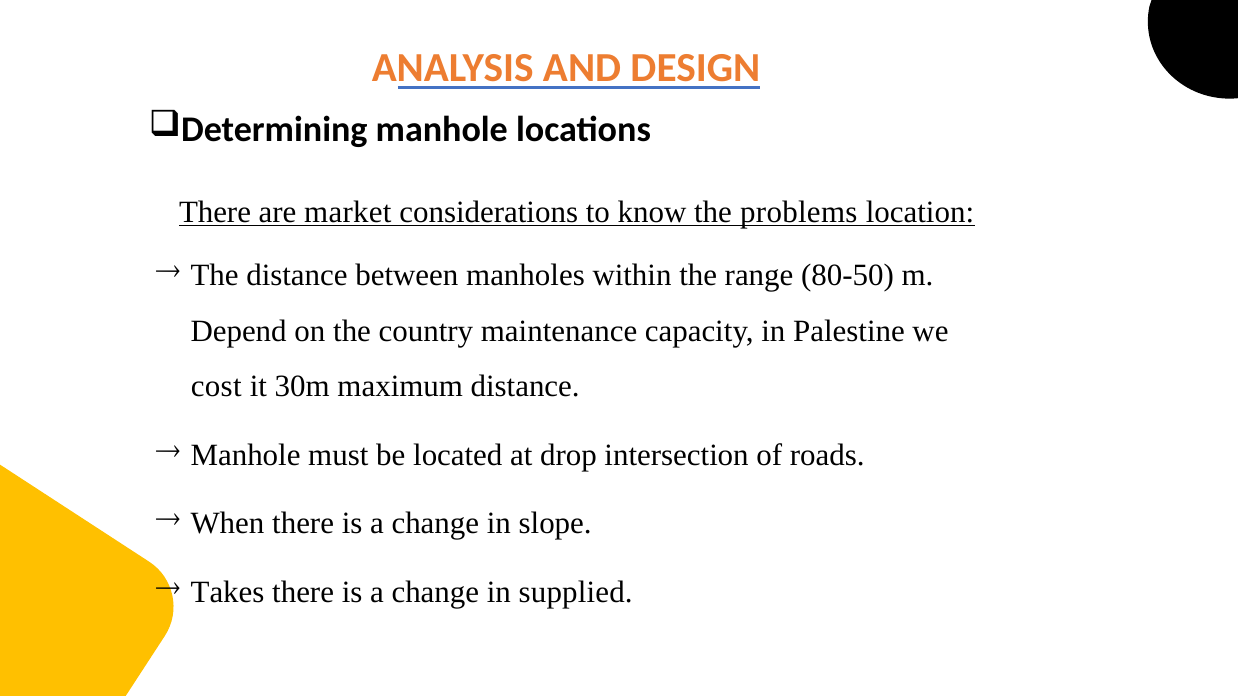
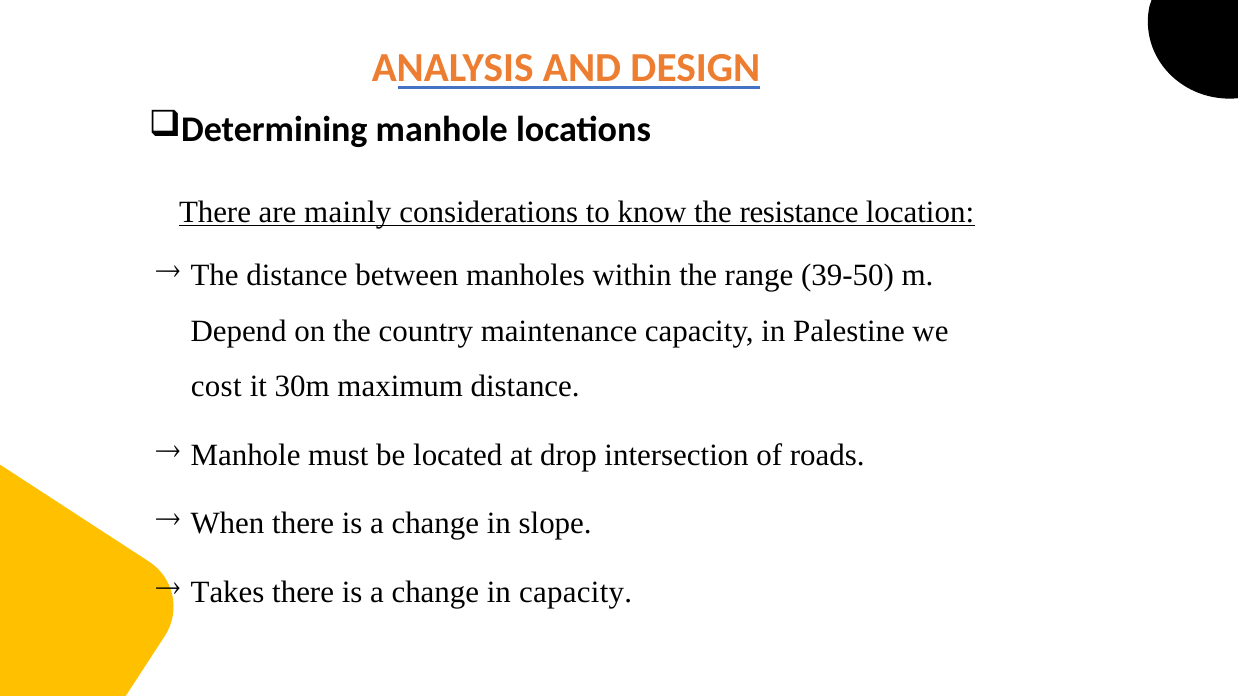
market: market -> mainly
problems: problems -> resistance
80-50: 80-50 -> 39-50
in supplied: supplied -> capacity
